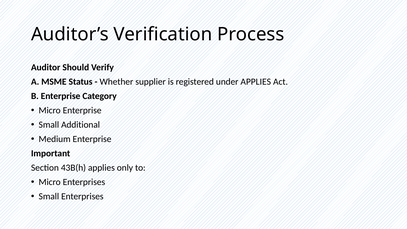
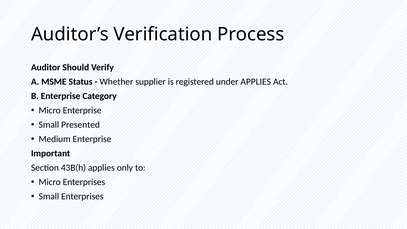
Additional: Additional -> Presented
